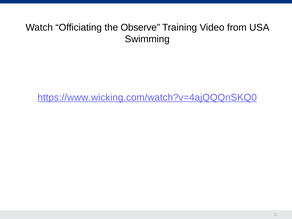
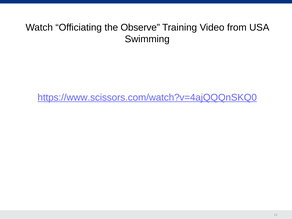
https://www.wicking.com/watch?v=4ajQQQnSKQ0: https://www.wicking.com/watch?v=4ajQQQnSKQ0 -> https://www.scissors.com/watch?v=4ajQQQnSKQ0
